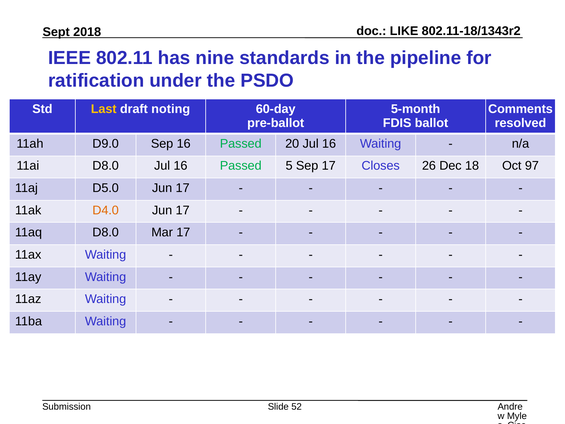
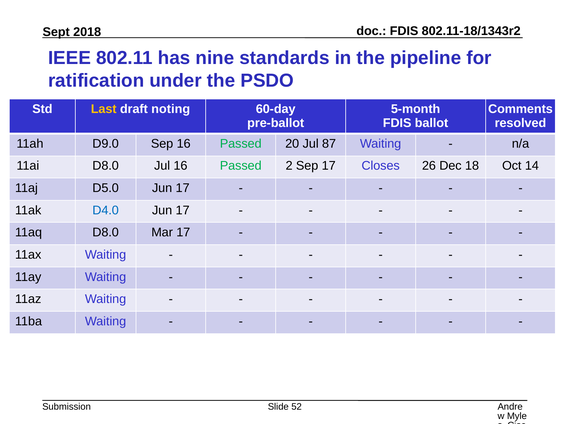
LIKE at (404, 31): LIKE -> FDIS
20 Jul 16: 16 -> 87
5: 5 -> 2
97: 97 -> 14
D4.0 colour: orange -> blue
